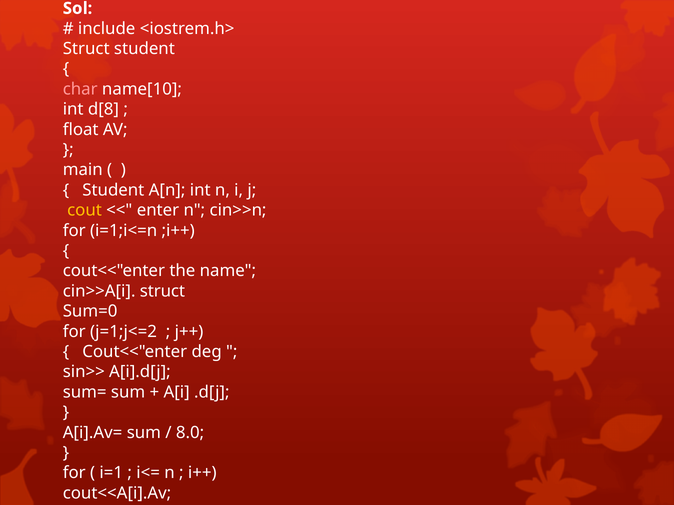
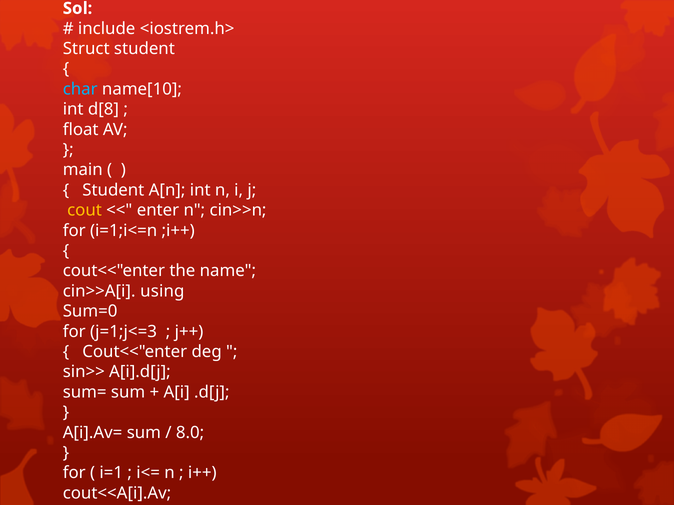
char colour: pink -> light blue
cin>>A[i struct: struct -> using
j=1;j<=2: j=1;j<=2 -> j=1;j<=3
